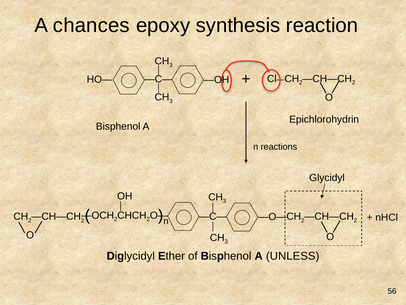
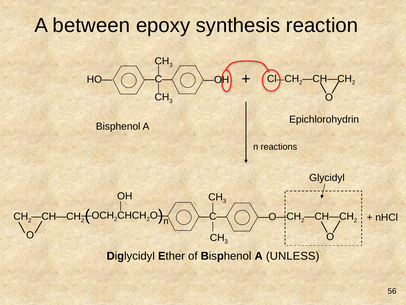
chances: chances -> between
